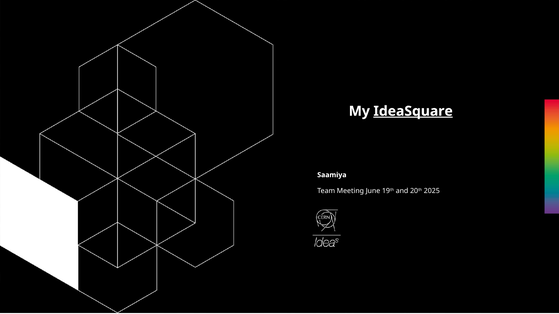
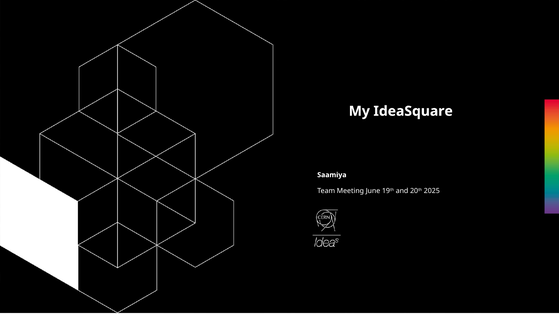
IdeaSquare underline: present -> none
